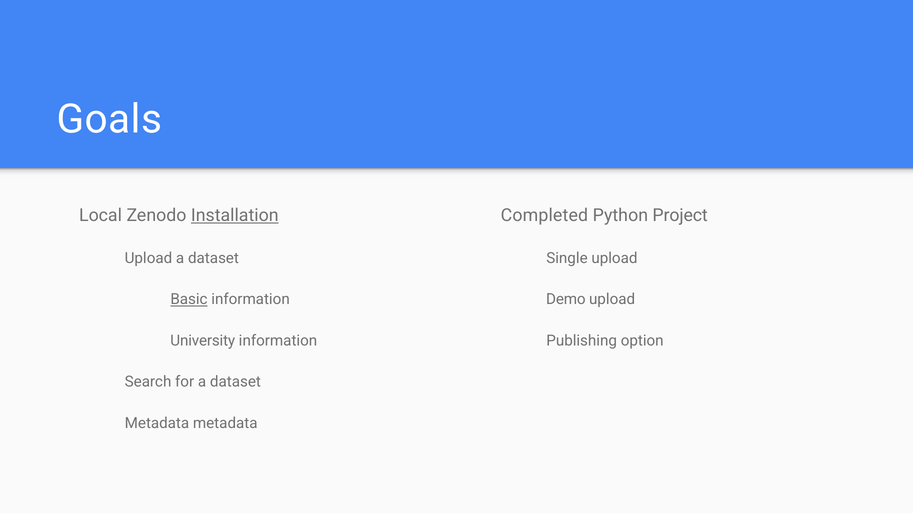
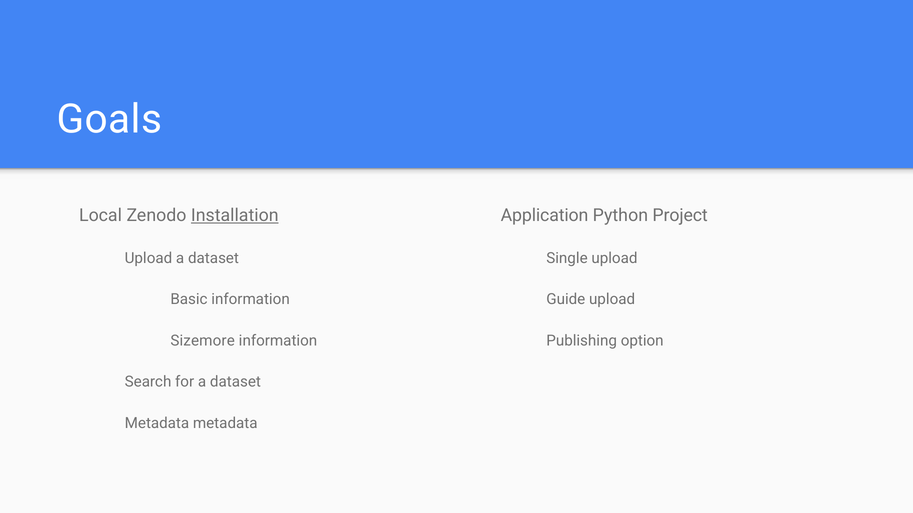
Completed: Completed -> Application
Basic underline: present -> none
Demo: Demo -> Guide
University: University -> Sizemore
